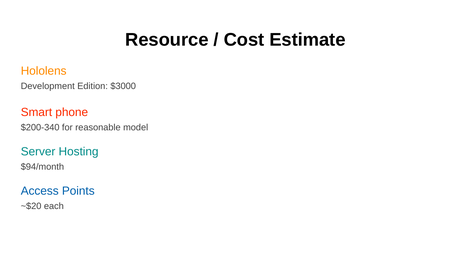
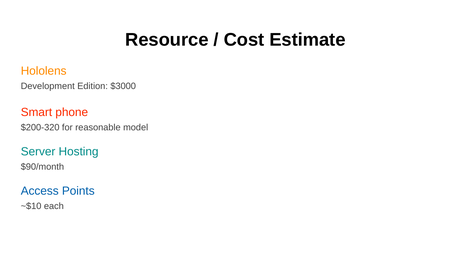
$200-340: $200-340 -> $200-320
$94/month: $94/month -> $90/month
~$20: ~$20 -> ~$10
